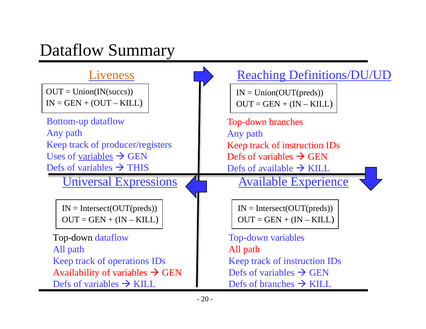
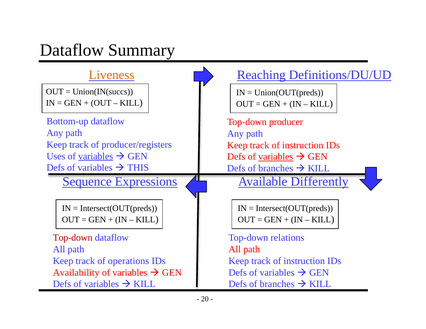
Top-down branches: branches -> producer
variables at (276, 157) underline: none -> present
available at (276, 168): available -> branches
Universal: Universal -> Sequence
Experience: Experience -> Differently
Top-down at (73, 238) colour: black -> red
Top-down variables: variables -> relations
